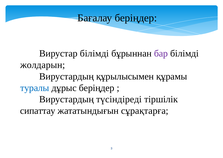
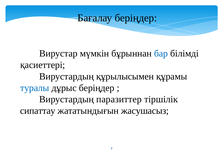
Вирустар білімді: білімді -> мүмкін
бар colour: purple -> blue
жолдарын: жолдарын -> қасиеттері
түсіндіреді: түсіндіреді -> паразиттер
сұрақтарға: сұрақтарға -> жасушасыз
